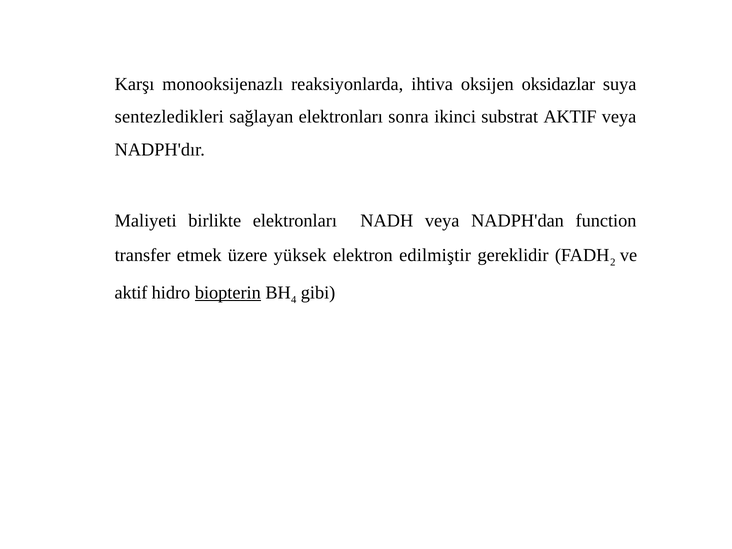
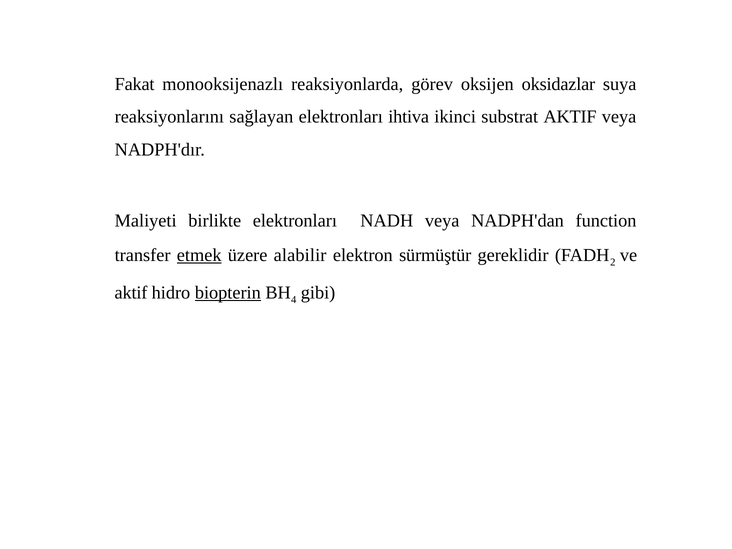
Karşı: Karşı -> Fakat
ihtiva: ihtiva -> görev
sentezledikleri: sentezledikleri -> reaksiyonlarını
sonra: sonra -> ihtiva
etmek underline: none -> present
yüksek: yüksek -> alabilir
edilmiştir: edilmiştir -> sürmüştür
